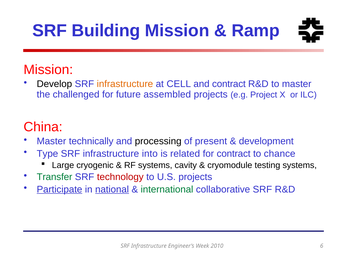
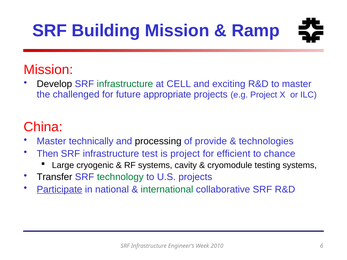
infrastructure at (125, 84) colour: orange -> green
and contract: contract -> exciting
assembled: assembled -> appropriate
present: present -> provide
development: development -> technologies
Type: Type -> Then
into: into -> test
is related: related -> project
for contract: contract -> efficient
Transfer colour: green -> black
technology colour: red -> green
national underline: present -> none
